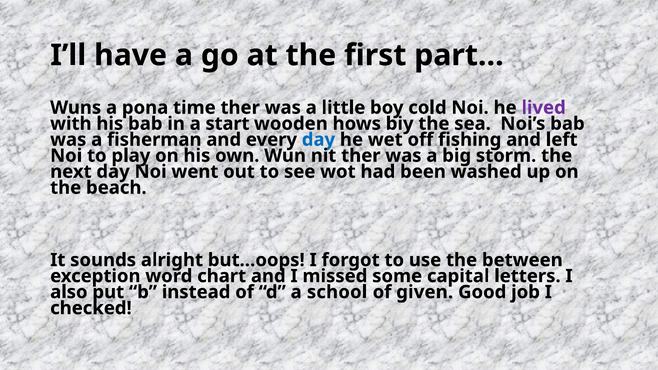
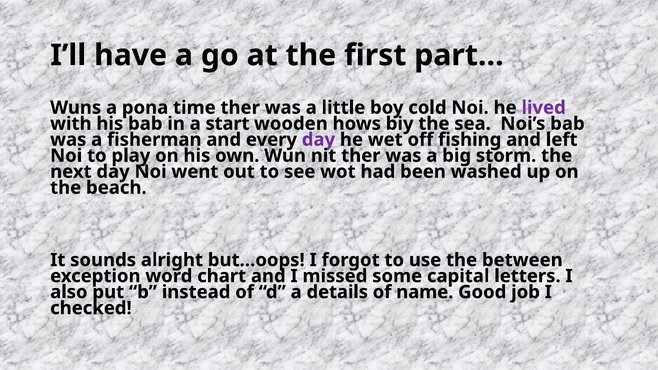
day at (318, 140) colour: blue -> purple
school: school -> details
given: given -> name
